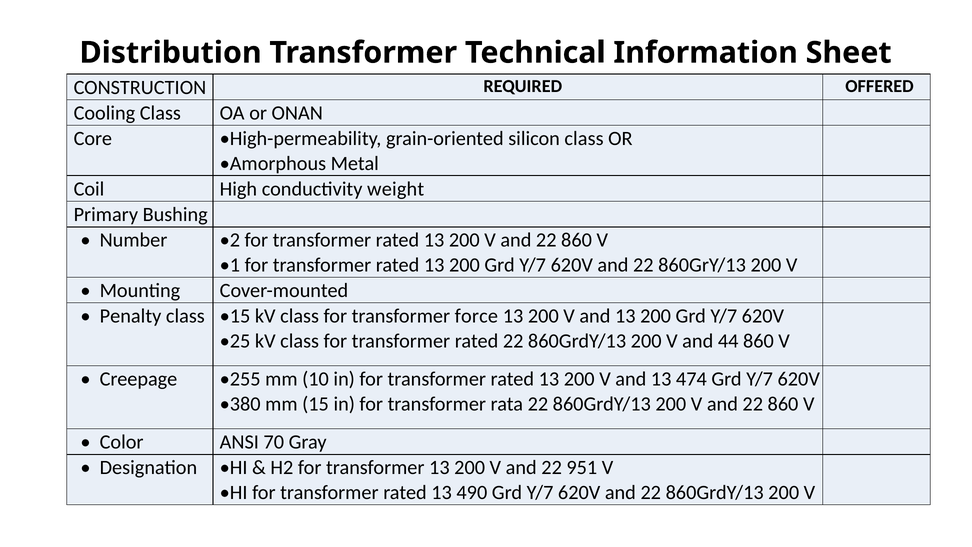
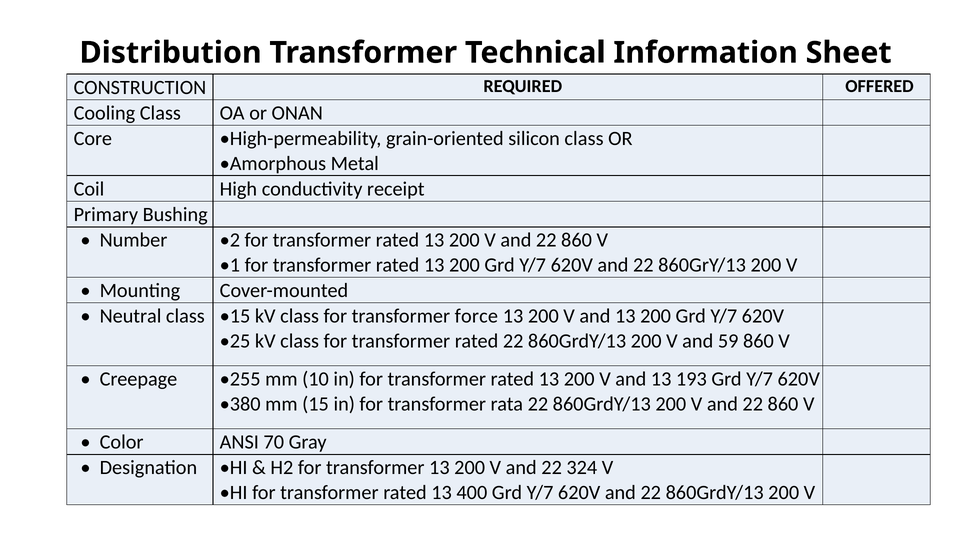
weight: weight -> receipt
Penalty: Penalty -> Neutral
44: 44 -> 59
474: 474 -> 193
951: 951 -> 324
490: 490 -> 400
